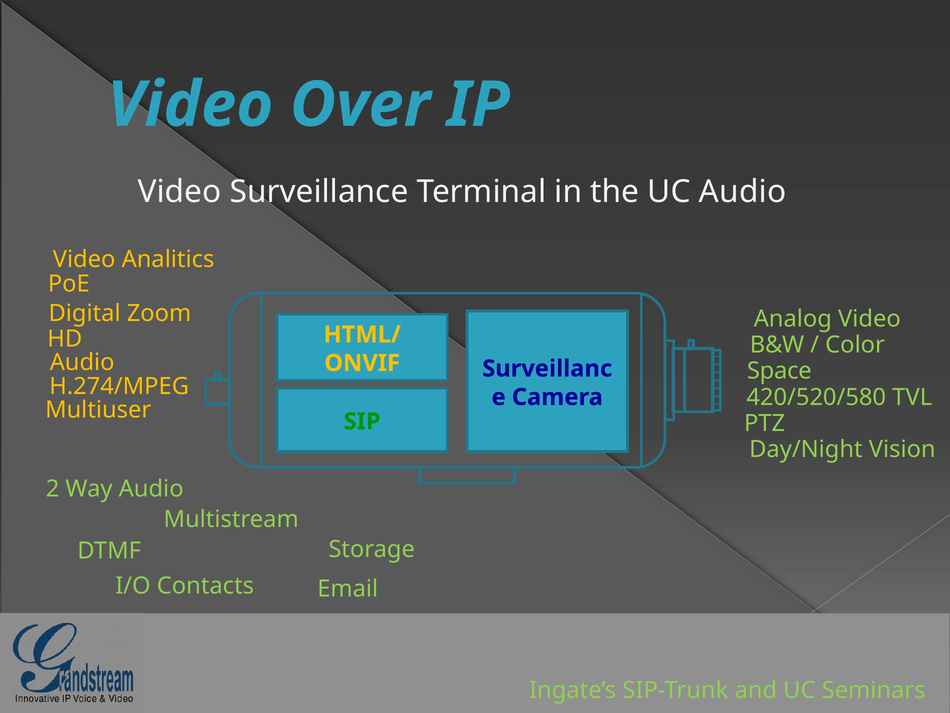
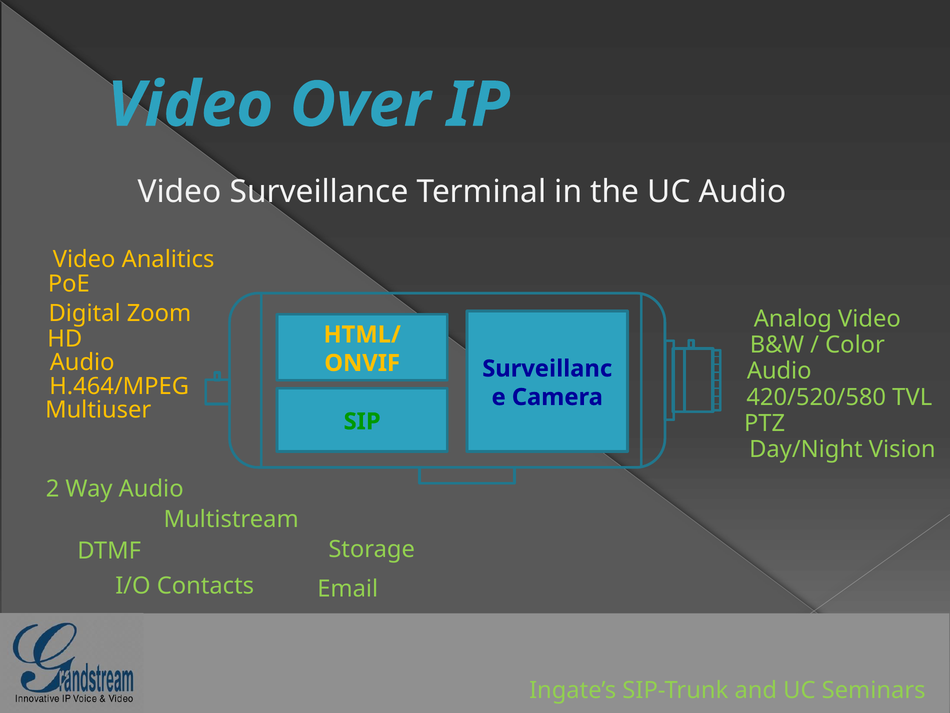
Space at (779, 371): Space -> Audio
H.274/MPEG: H.274/MPEG -> H.464/MPEG
